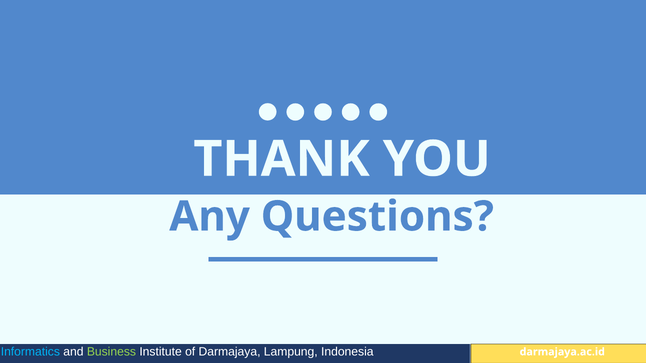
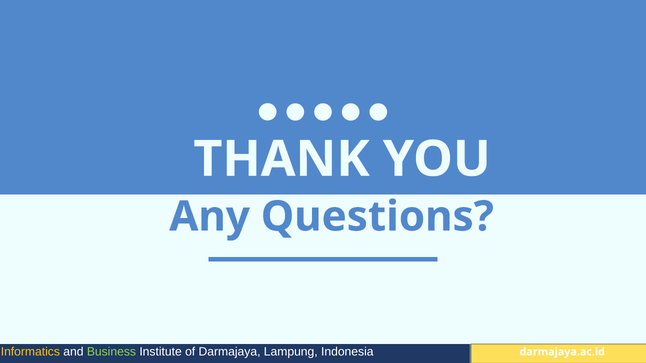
Informatics colour: light blue -> yellow
